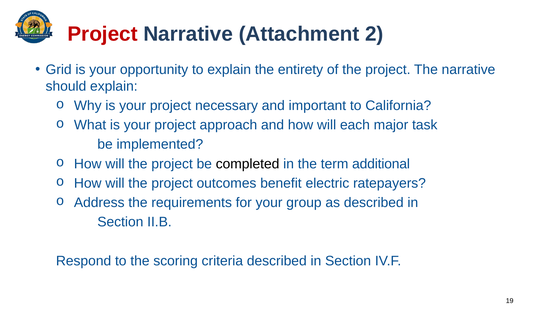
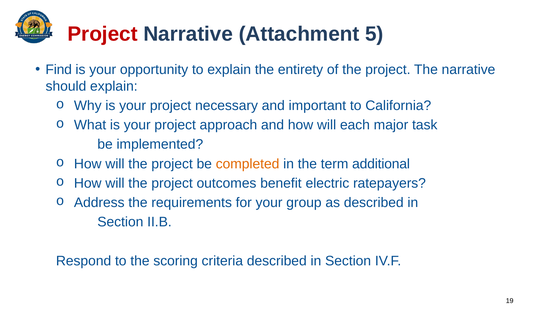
2: 2 -> 5
Grid: Grid -> Find
completed colour: black -> orange
